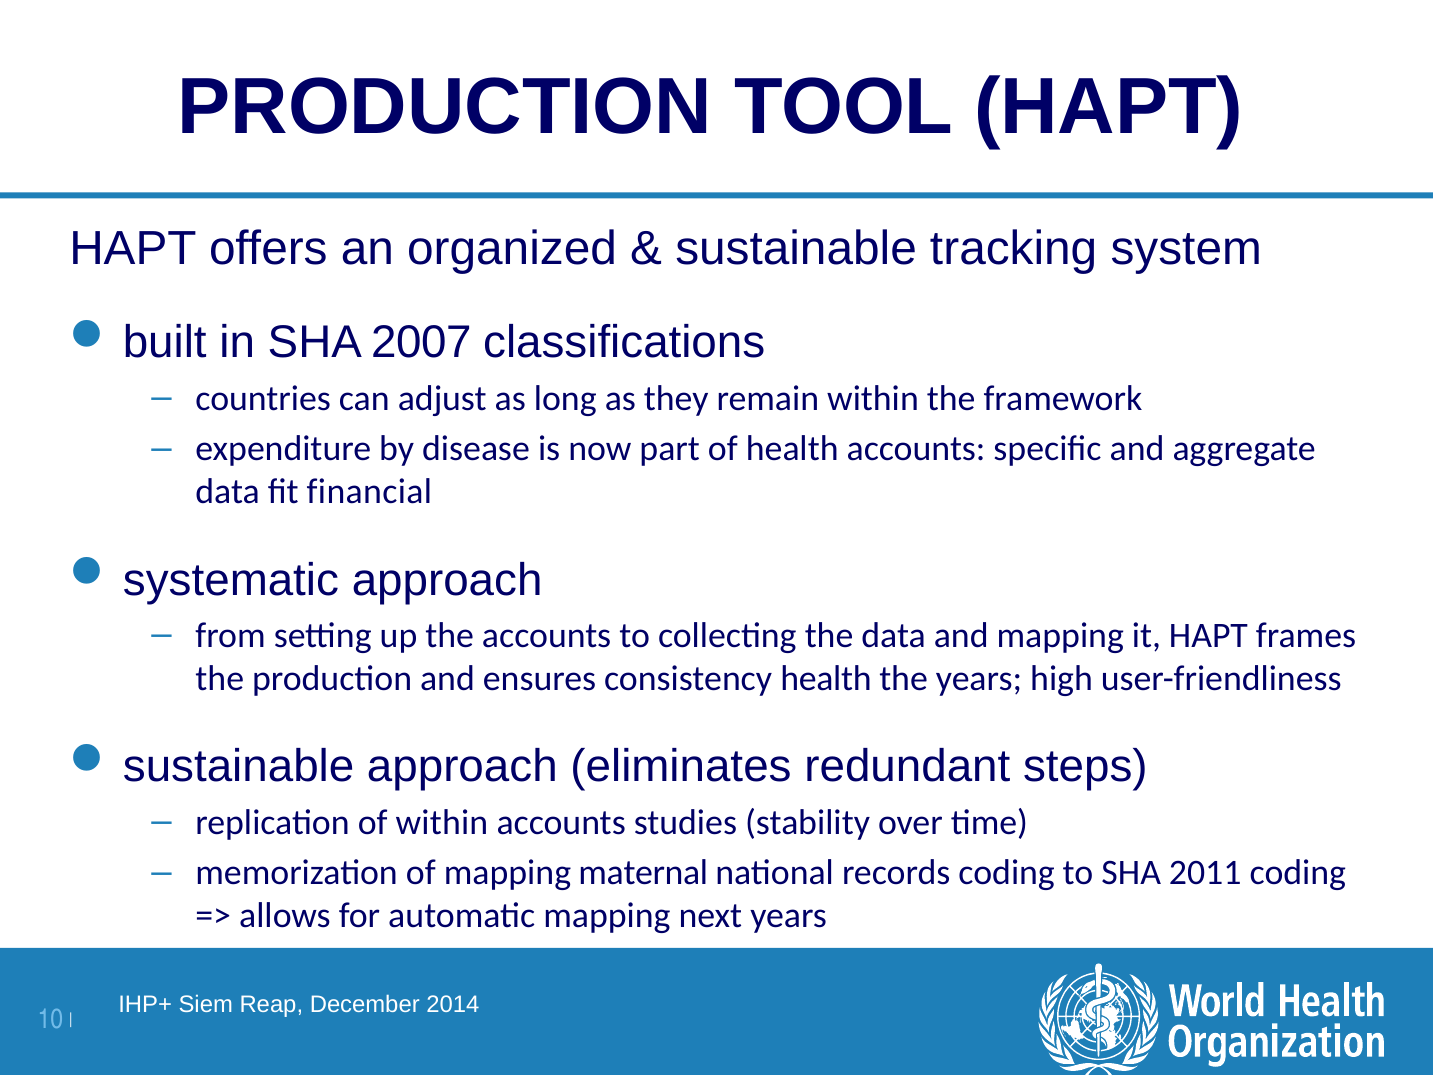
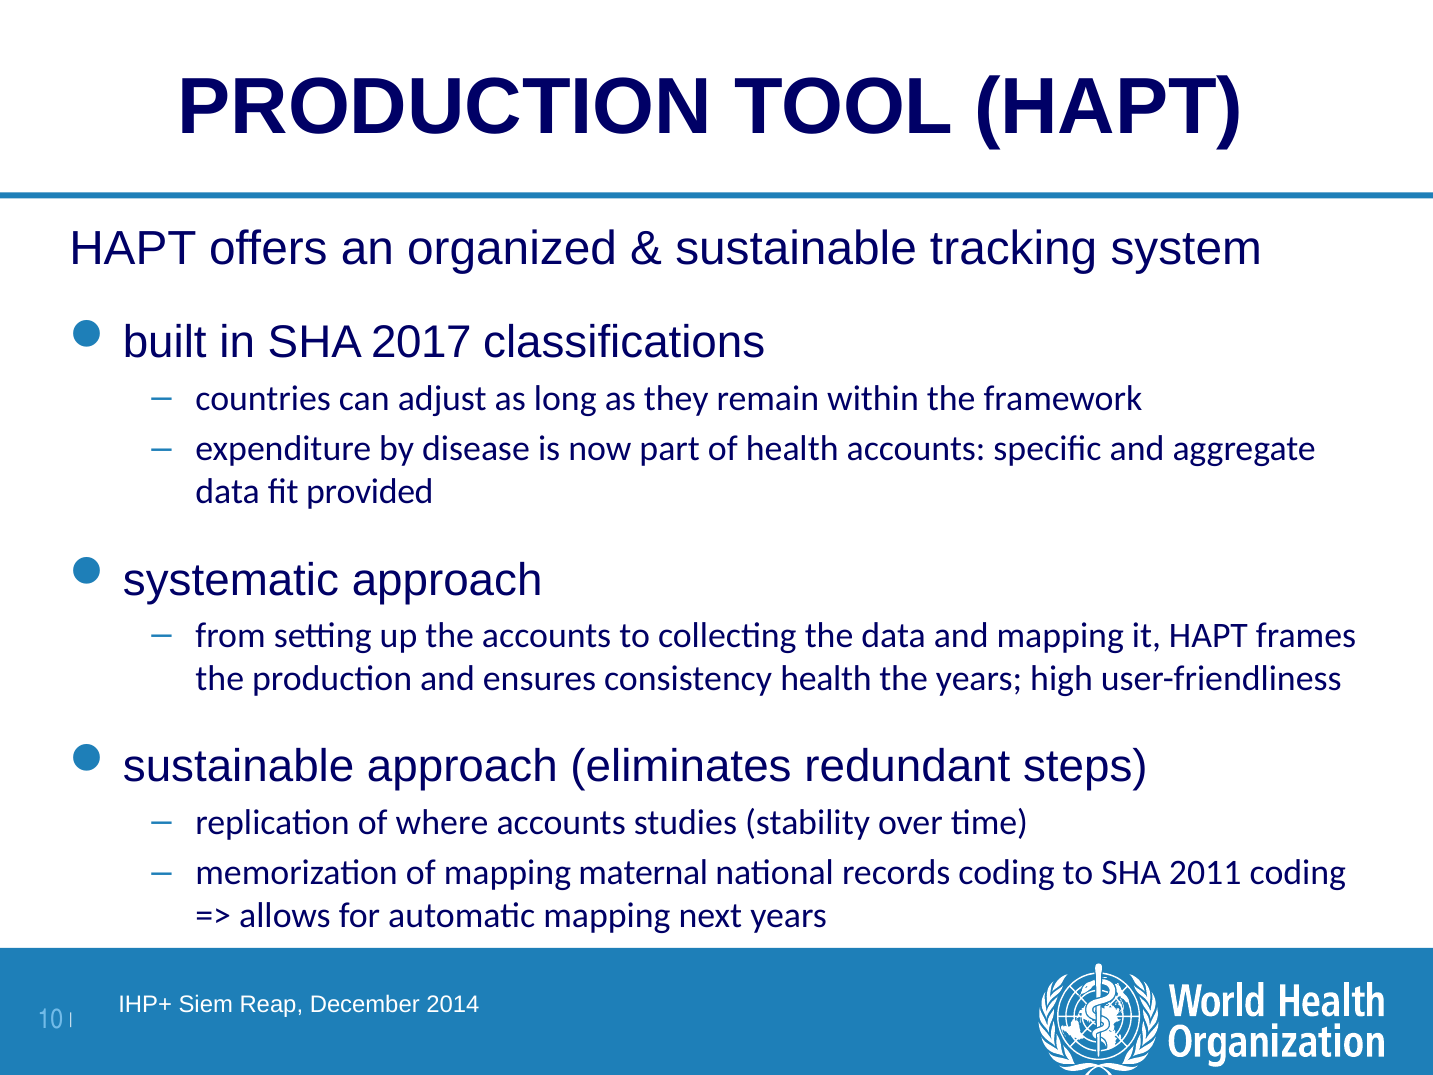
2007: 2007 -> 2017
financial: financial -> provided
of within: within -> where
